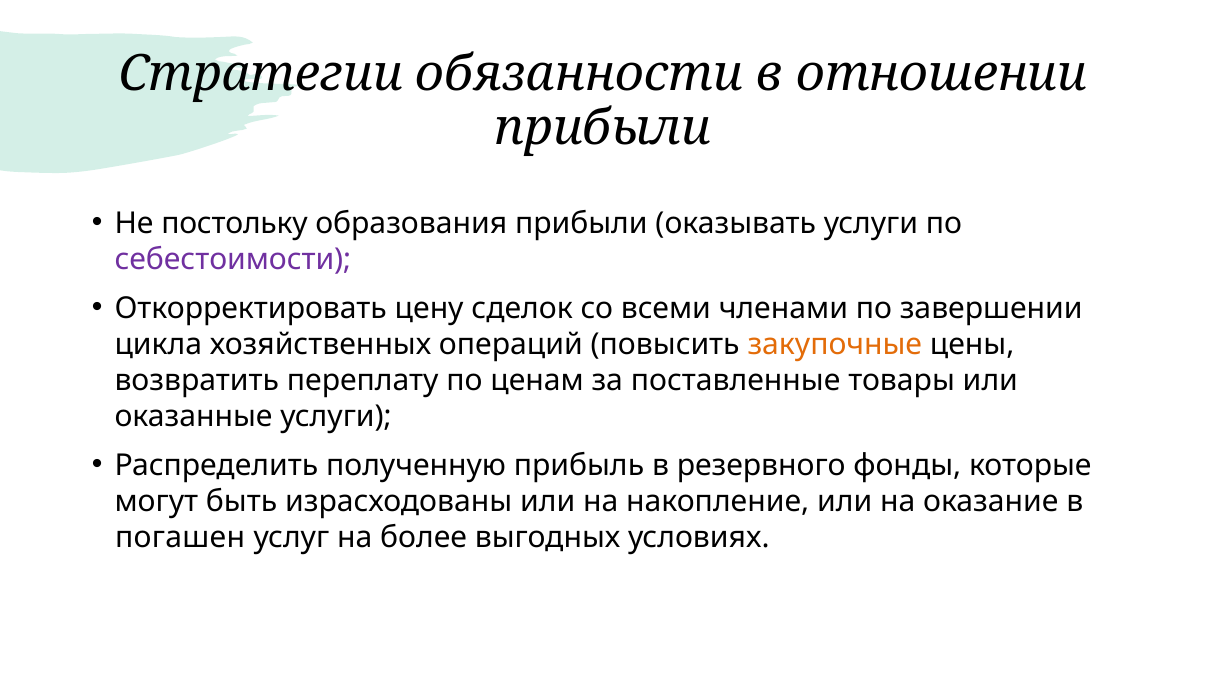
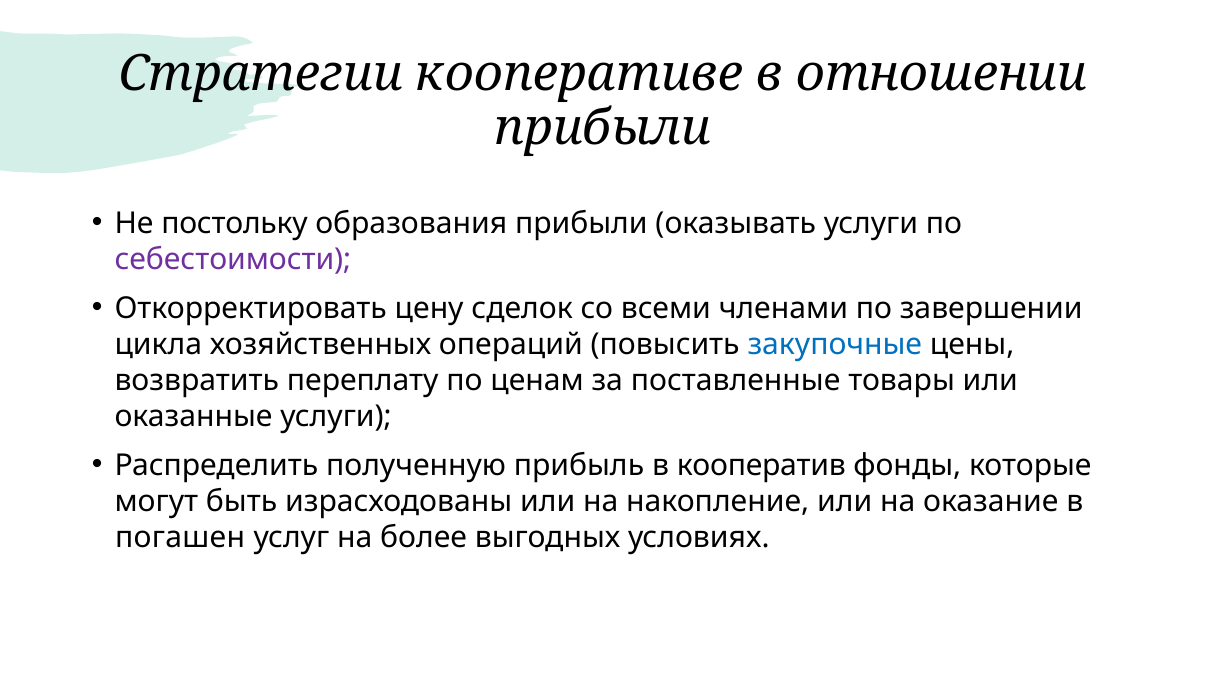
обязанности: обязанности -> кооперативе
закупочные colour: orange -> blue
резервного: резервного -> кооператив
